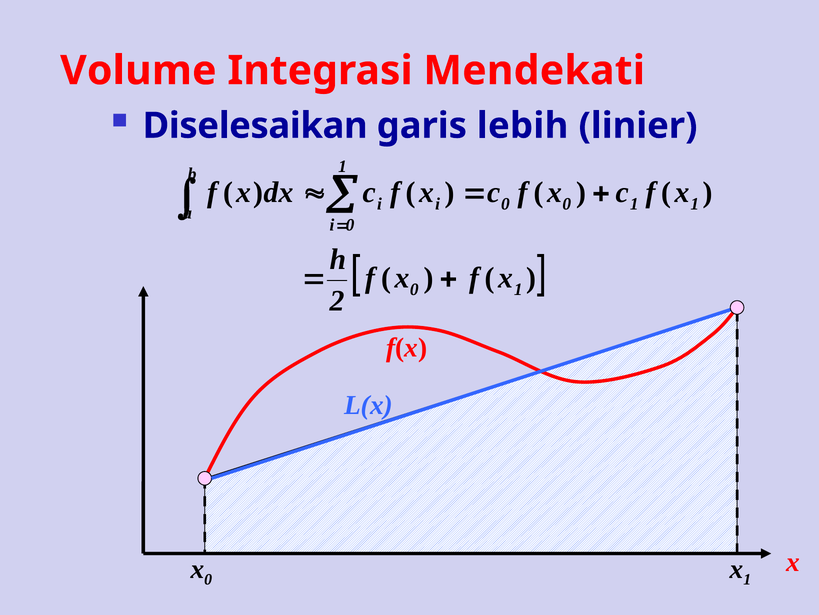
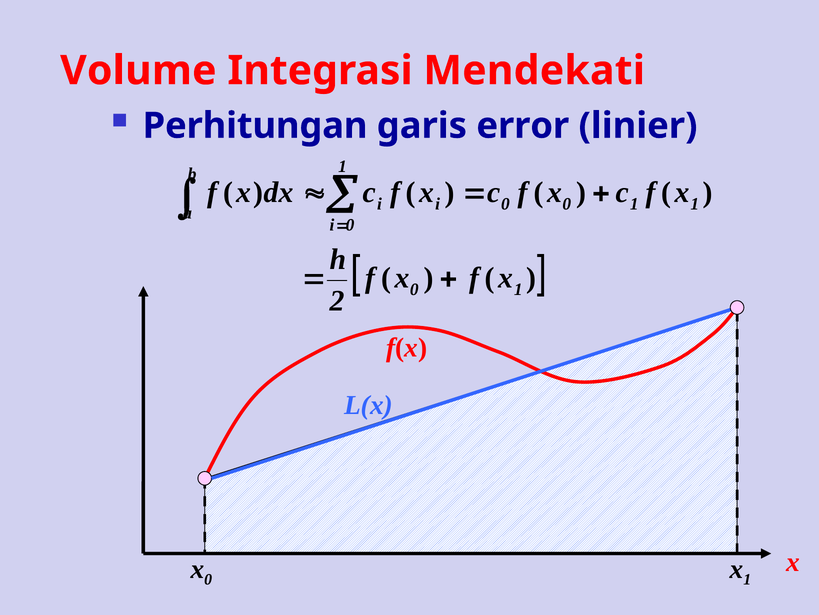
Diselesaikan: Diselesaikan -> Perhitungan
lebih: lebih -> error
